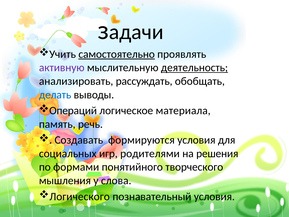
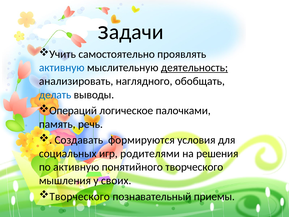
самостоятельно underline: present -> none
активную at (62, 68) colour: purple -> blue
рассуждать: рассуждать -> наглядного
материала: материала -> палочками
по формами: формами -> активную
слова: слова -> своих
Логического at (80, 196): Логического -> Творческого
познавательный условия: условия -> приемы
